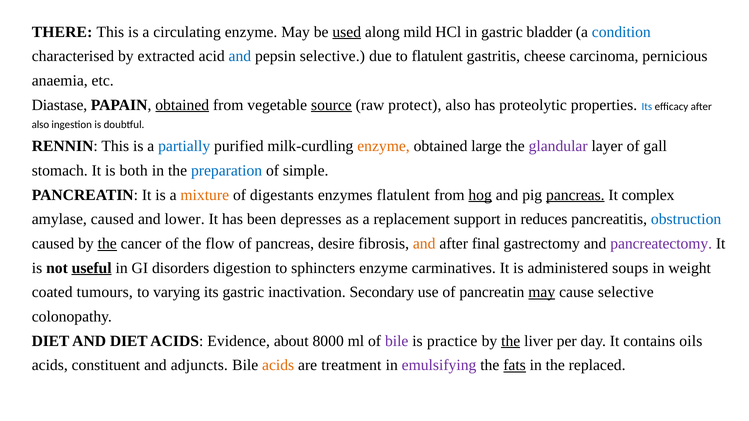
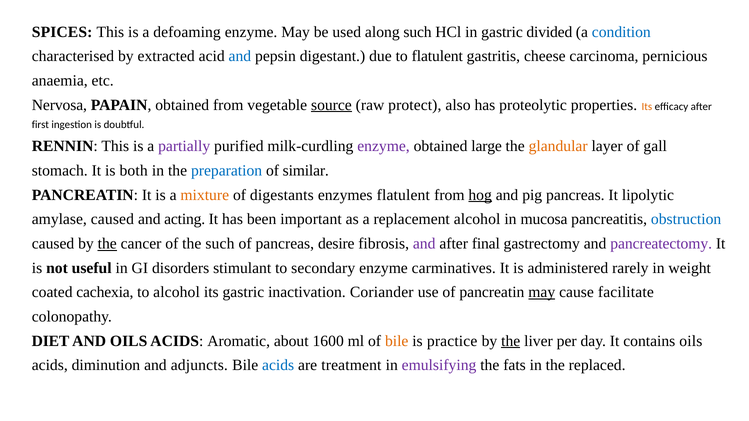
THERE: THERE -> SPICES
circulating: circulating -> defoaming
used underline: present -> none
along mild: mild -> such
bladder: bladder -> divided
pepsin selective: selective -> digestant
Diastase: Diastase -> Nervosa
obtained at (182, 105) underline: present -> none
Its at (647, 107) colour: blue -> orange
also at (40, 125): also -> first
partially colour: blue -> purple
enzyme at (384, 146) colour: orange -> purple
glandular colour: purple -> orange
simple: simple -> similar
pancreas at (575, 195) underline: present -> none
complex: complex -> lipolytic
lower: lower -> acting
depresses: depresses -> important
replacement support: support -> alcohol
reduces: reduces -> mucosa
the flow: flow -> such
and at (424, 244) colour: orange -> purple
useful underline: present -> none
digestion: digestion -> stimulant
sphincters: sphincters -> secondary
soups: soups -> rarely
tumours: tumours -> cachexia
to varying: varying -> alcohol
Secondary: Secondary -> Coriander
cause selective: selective -> facilitate
AND DIET: DIET -> OILS
Evidence: Evidence -> Aromatic
8000: 8000 -> 1600
bile at (397, 341) colour: purple -> orange
constituent: constituent -> diminution
acids at (278, 366) colour: orange -> blue
fats underline: present -> none
